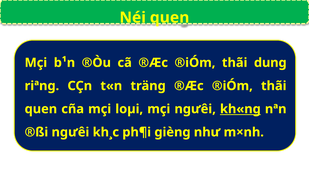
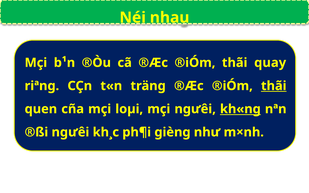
Néi quen: quen -> nhau
dung: dung -> quay
thãi at (274, 86) underline: none -> present
